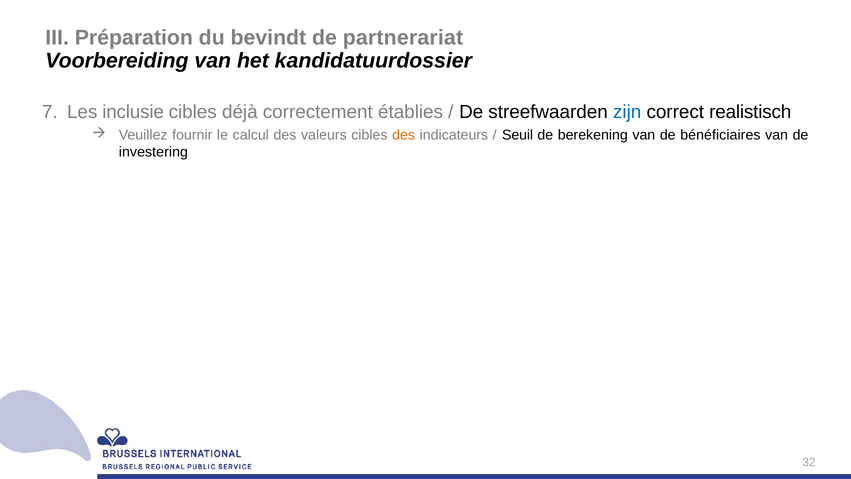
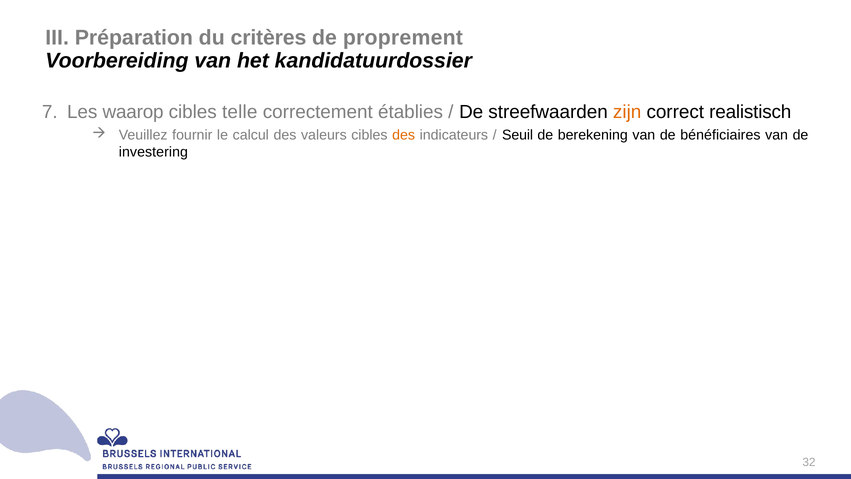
bevindt: bevindt -> critères
partnerariat: partnerariat -> proprement
inclusie: inclusie -> waarop
déjà: déjà -> telle
zijn colour: blue -> orange
